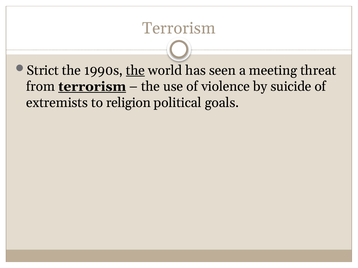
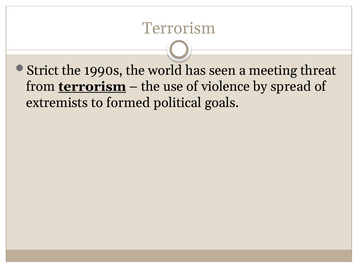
the at (135, 71) underline: present -> none
suicide: suicide -> spread
religion: religion -> formed
